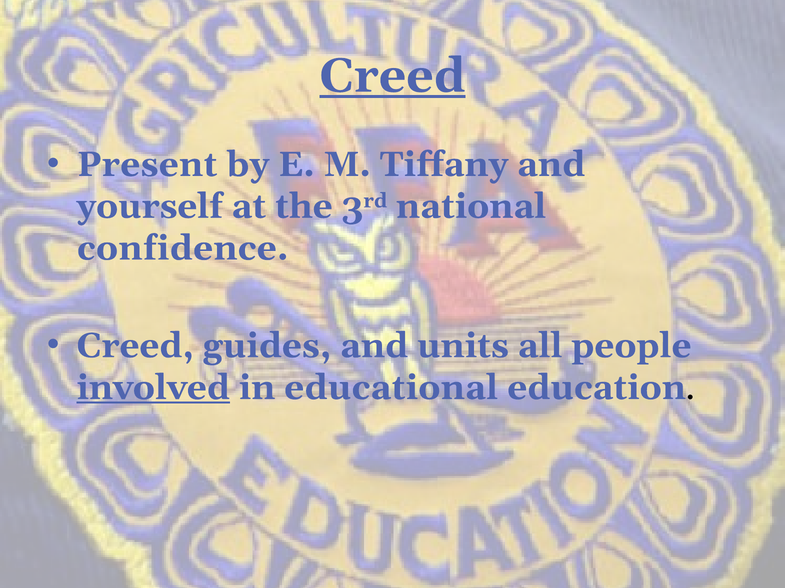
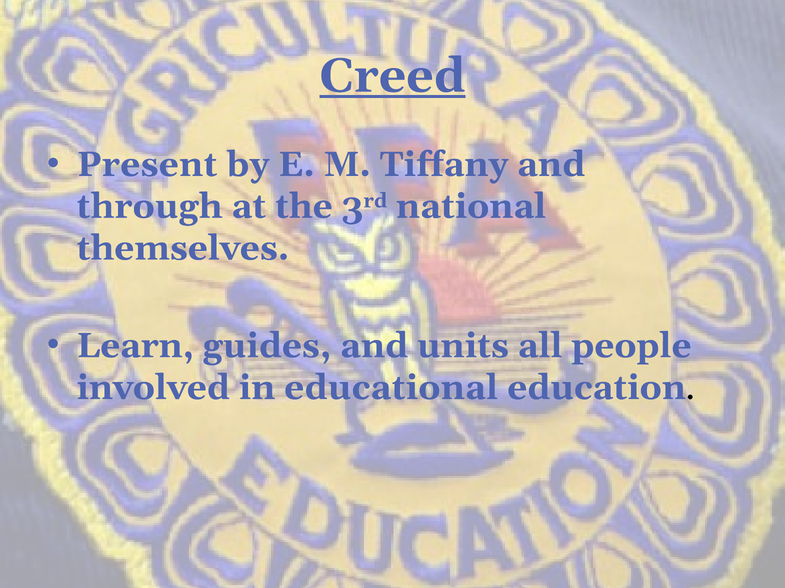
yourself: yourself -> through
confidence: confidence -> themselves
Creed at (135, 346): Creed -> Learn
involved underline: present -> none
